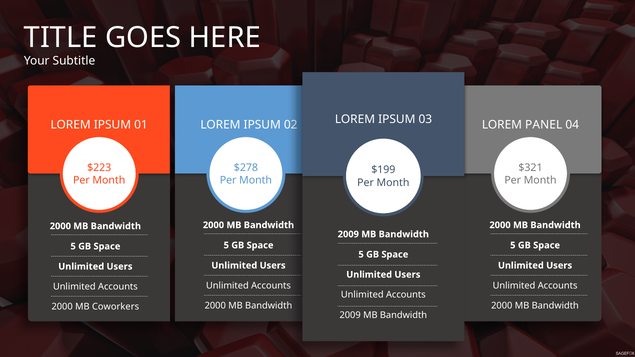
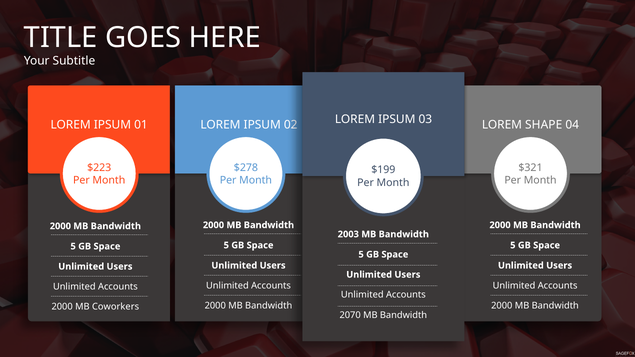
PANEL: PANEL -> SHAPE
2009 at (348, 234): 2009 -> 2003
2009 at (350, 315): 2009 -> 2070
